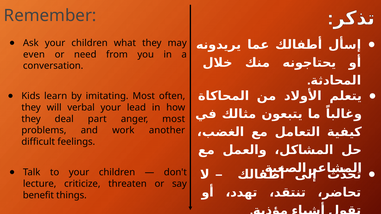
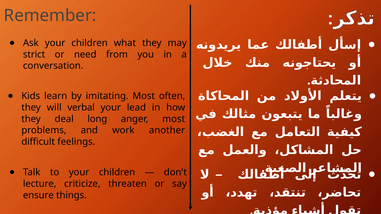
even: even -> strict
part: part -> long
benefit: benefit -> ensure
